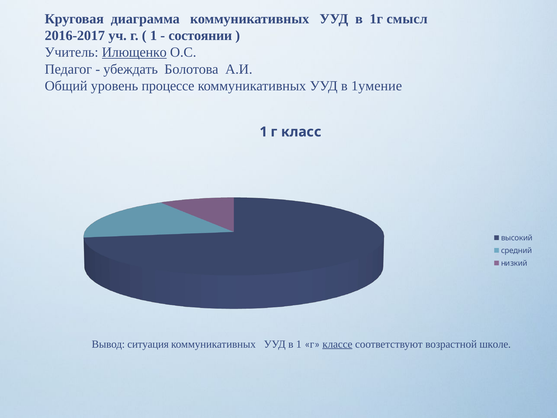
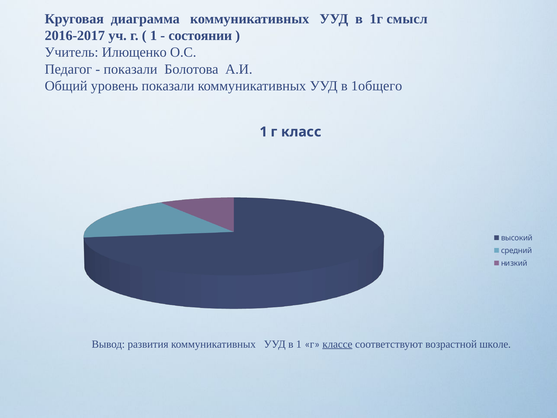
Илющенко underline: present -> none
убеждать at (131, 69): убеждать -> показали
уровень процессе: процессе -> показали
1умение: 1умение -> 1общего
ситуация: ситуация -> развития
